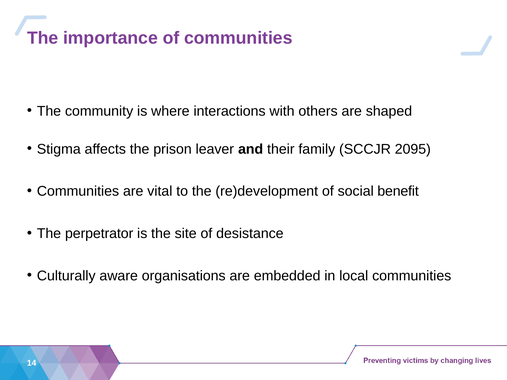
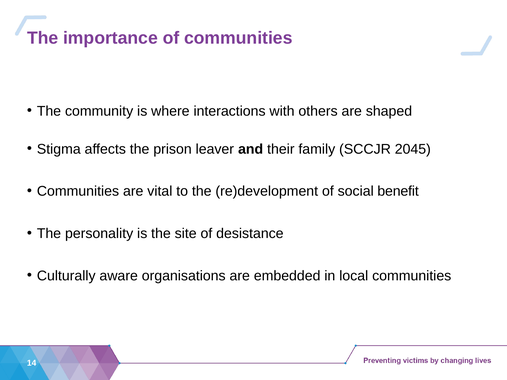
2095: 2095 -> 2045
perpetrator: perpetrator -> personality
